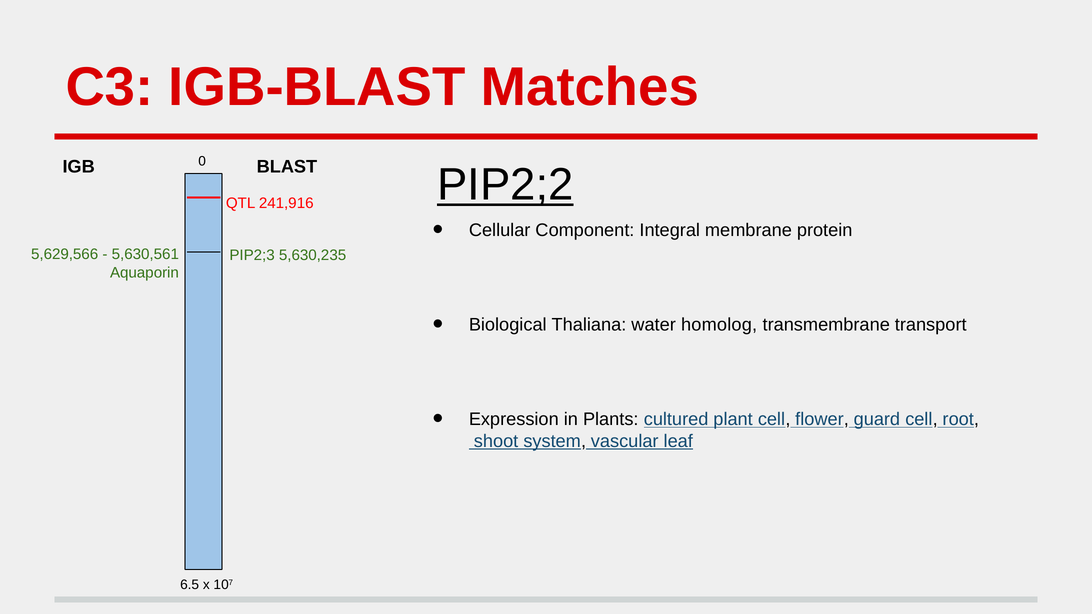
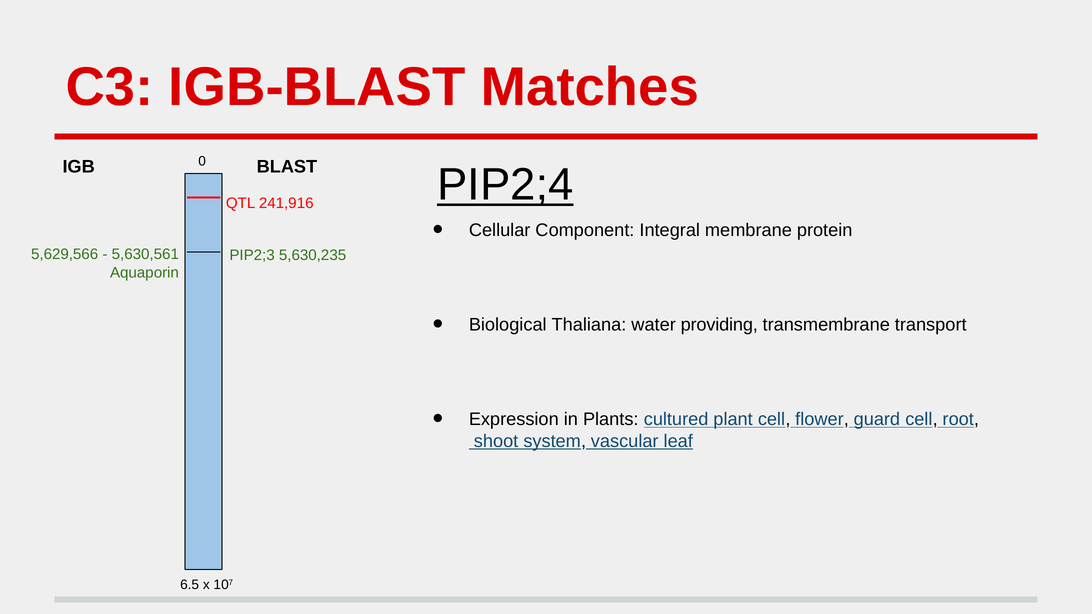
PIP2;2: PIP2;2 -> PIP2;4
homolog: homolog -> providing
